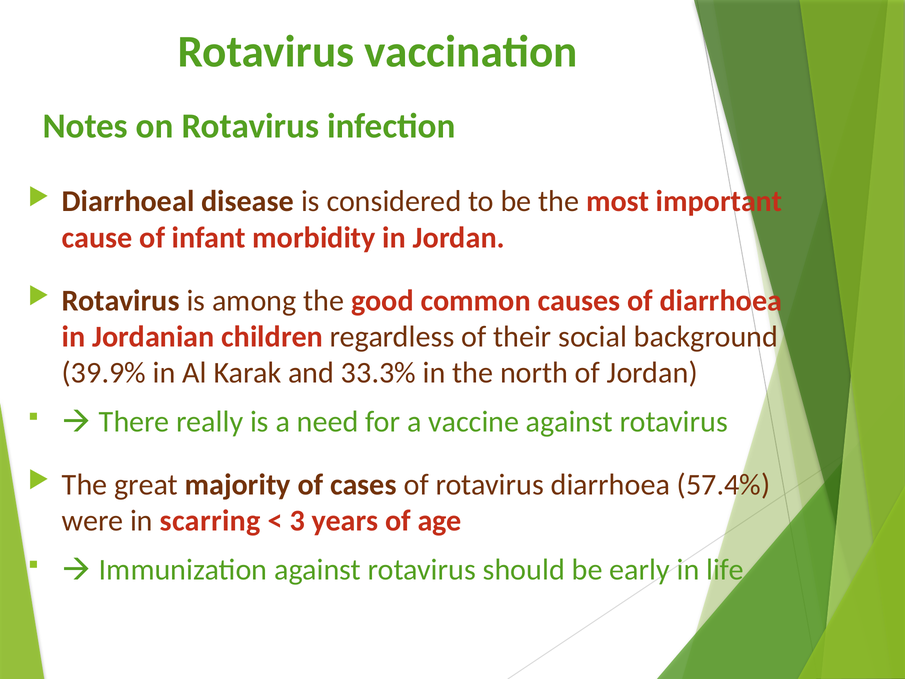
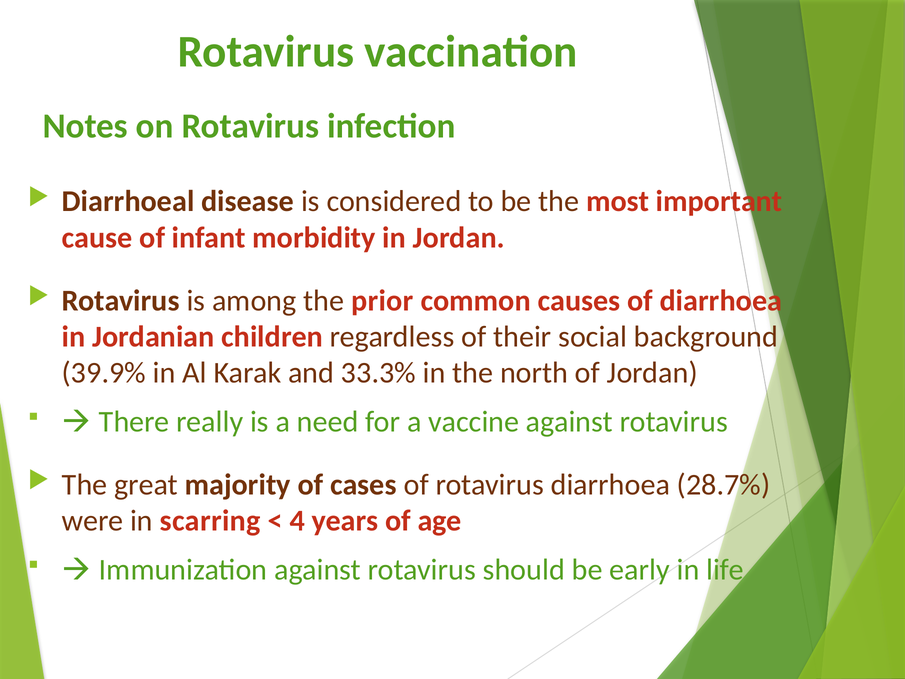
good: good -> prior
57.4%: 57.4% -> 28.7%
3: 3 -> 4
